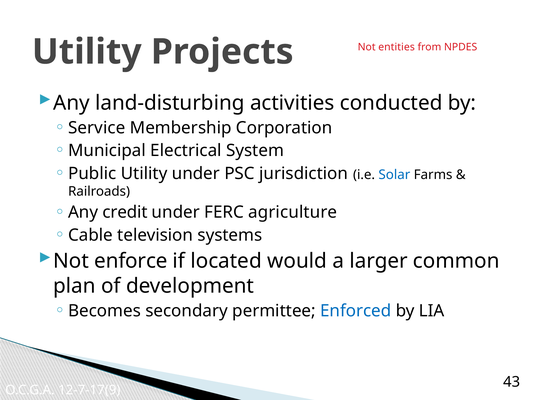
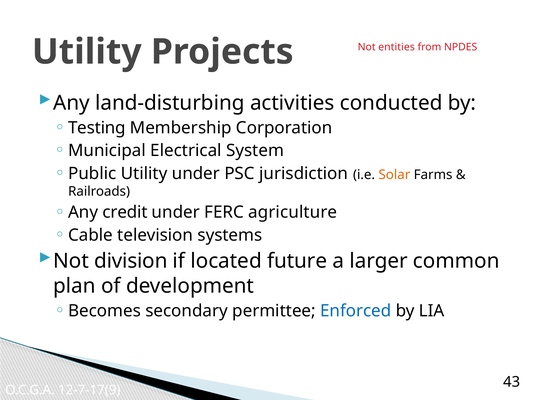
Service: Service -> Testing
Solar colour: blue -> orange
enforce: enforce -> division
would: would -> future
